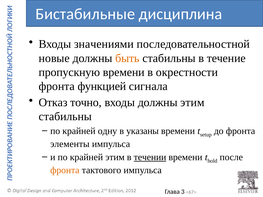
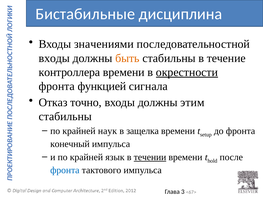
новые at (54, 58): новые -> входы
пропускную: пропускную -> контроллера
окрестности underline: none -> present
одну: одну -> наук
указаны: указаны -> защелка
элементы: элементы -> конечный
крайней этим: этим -> язык
фронта at (65, 170) colour: orange -> blue
